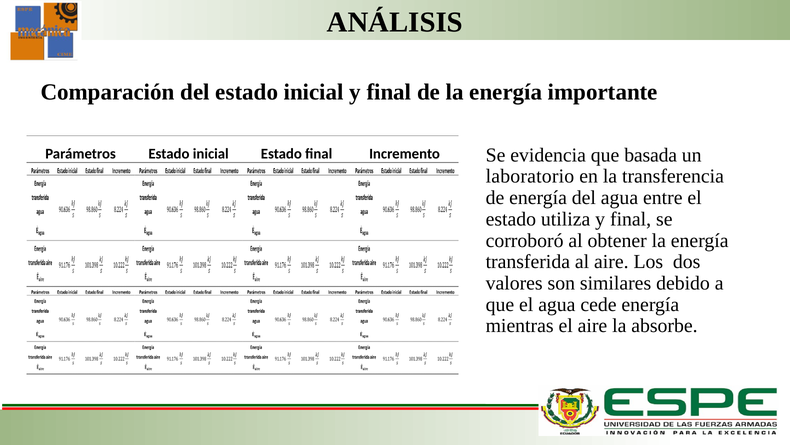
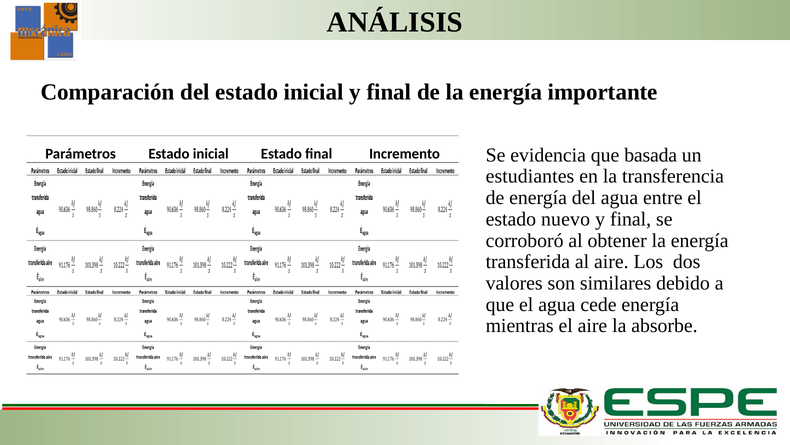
laboratorio: laboratorio -> estudiantes
utiliza: utiliza -> nuevo
